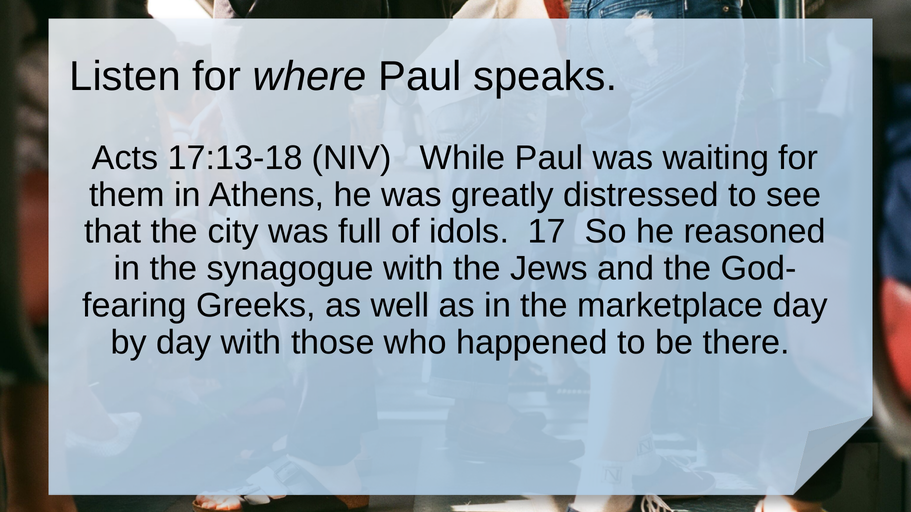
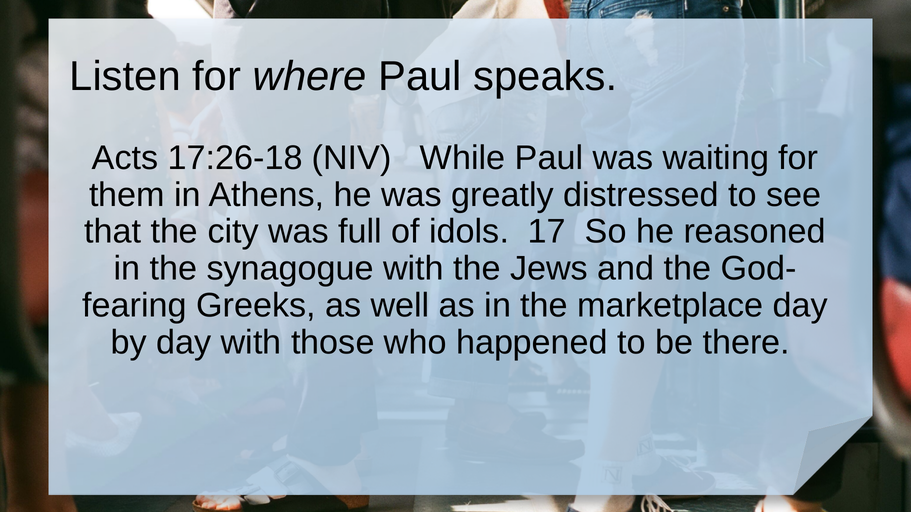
17:13-18: 17:13-18 -> 17:26-18
